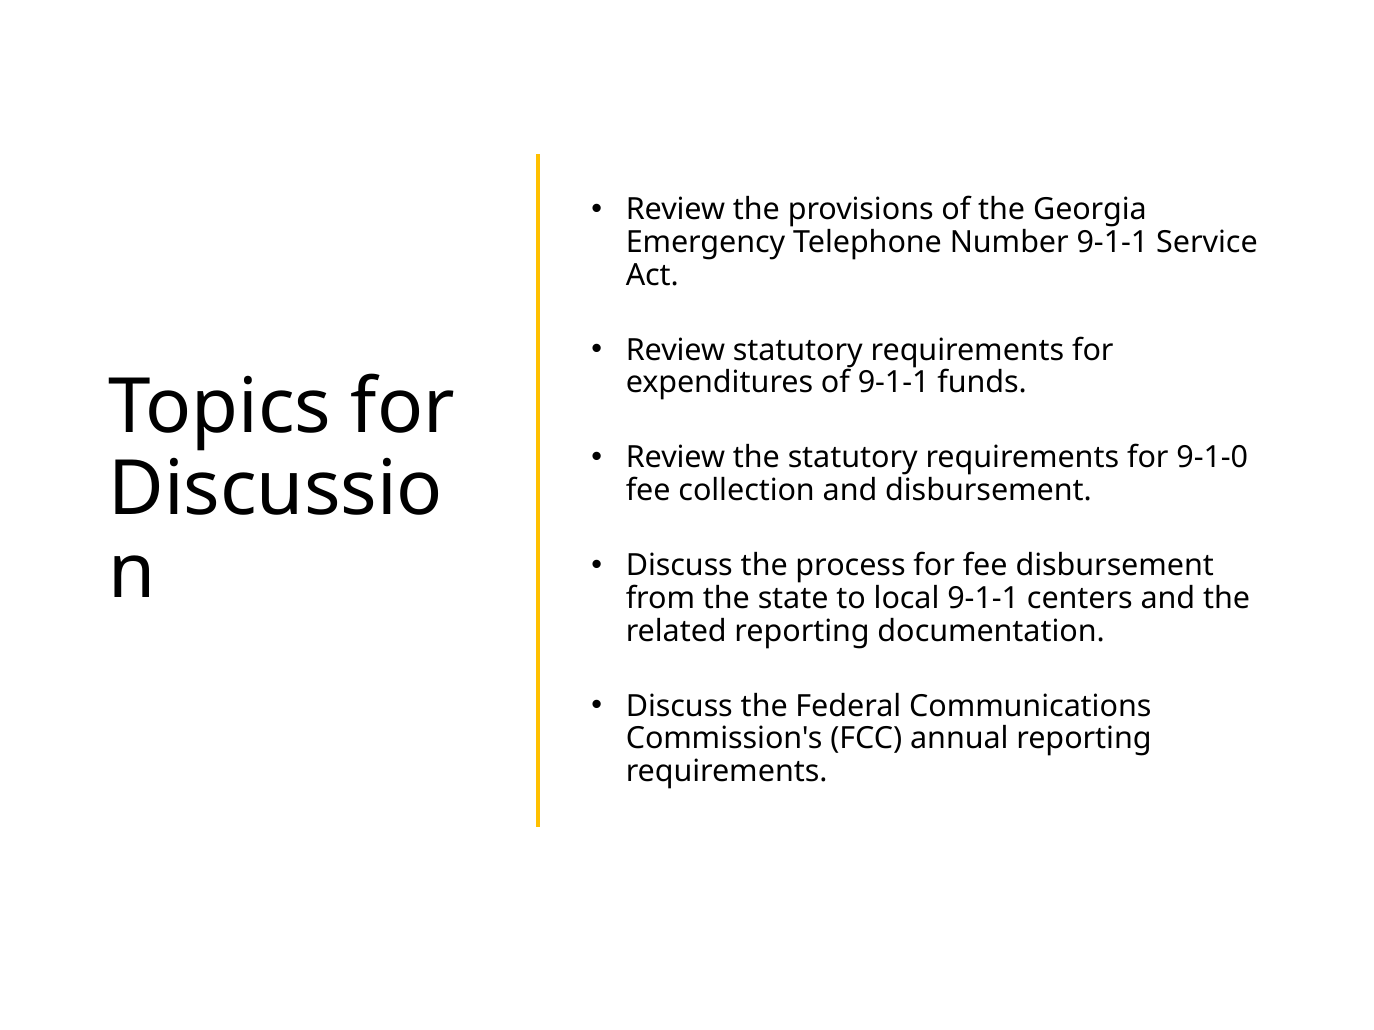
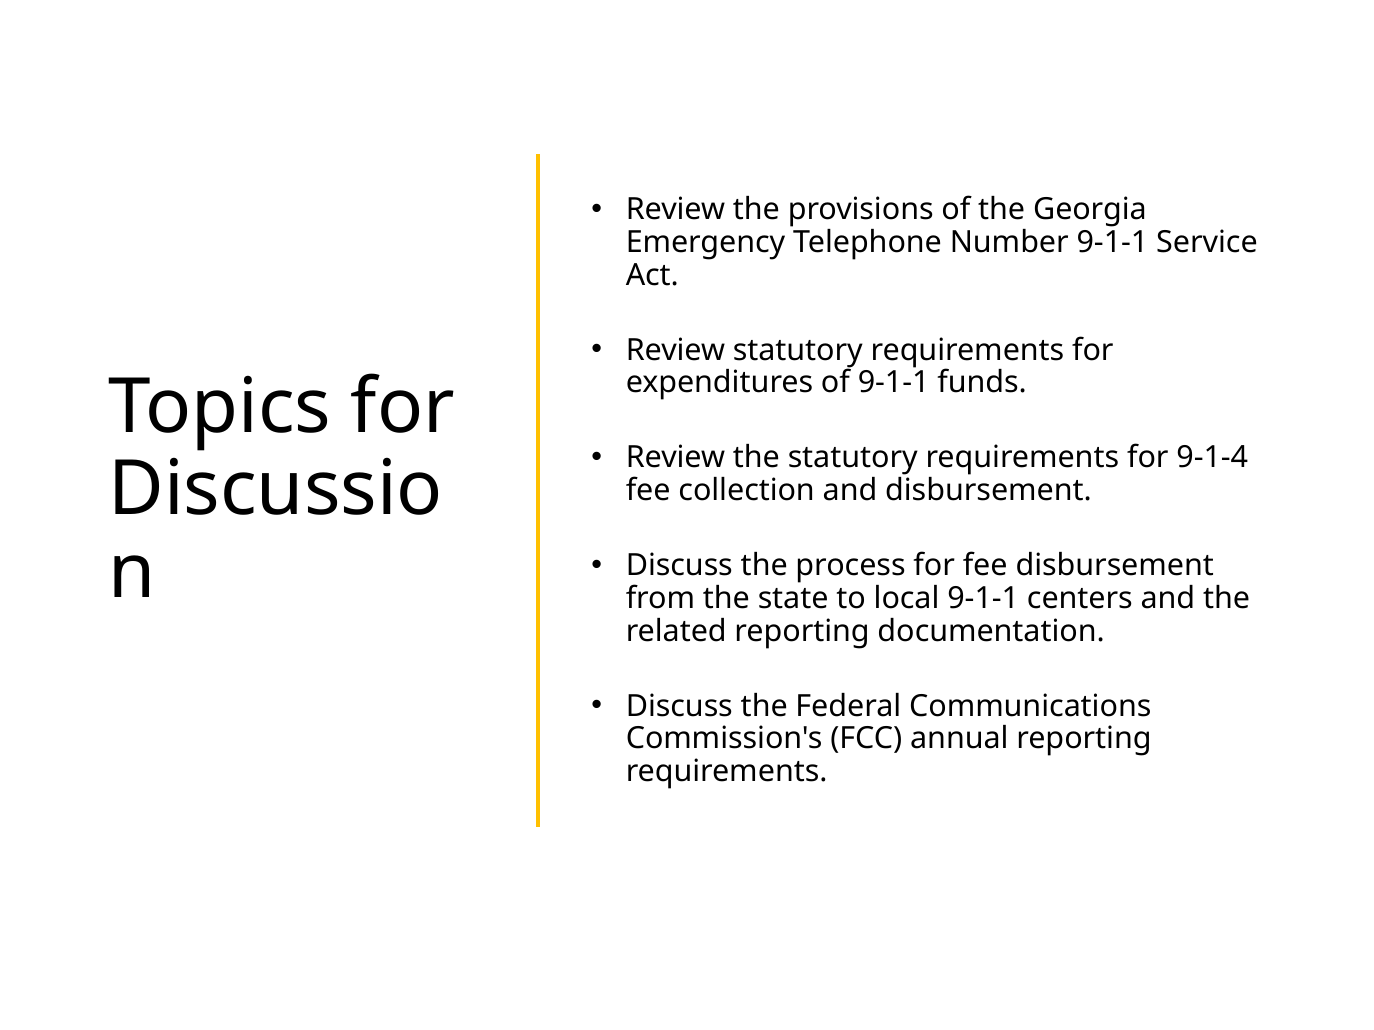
9-1-0: 9-1-0 -> 9-1-4
